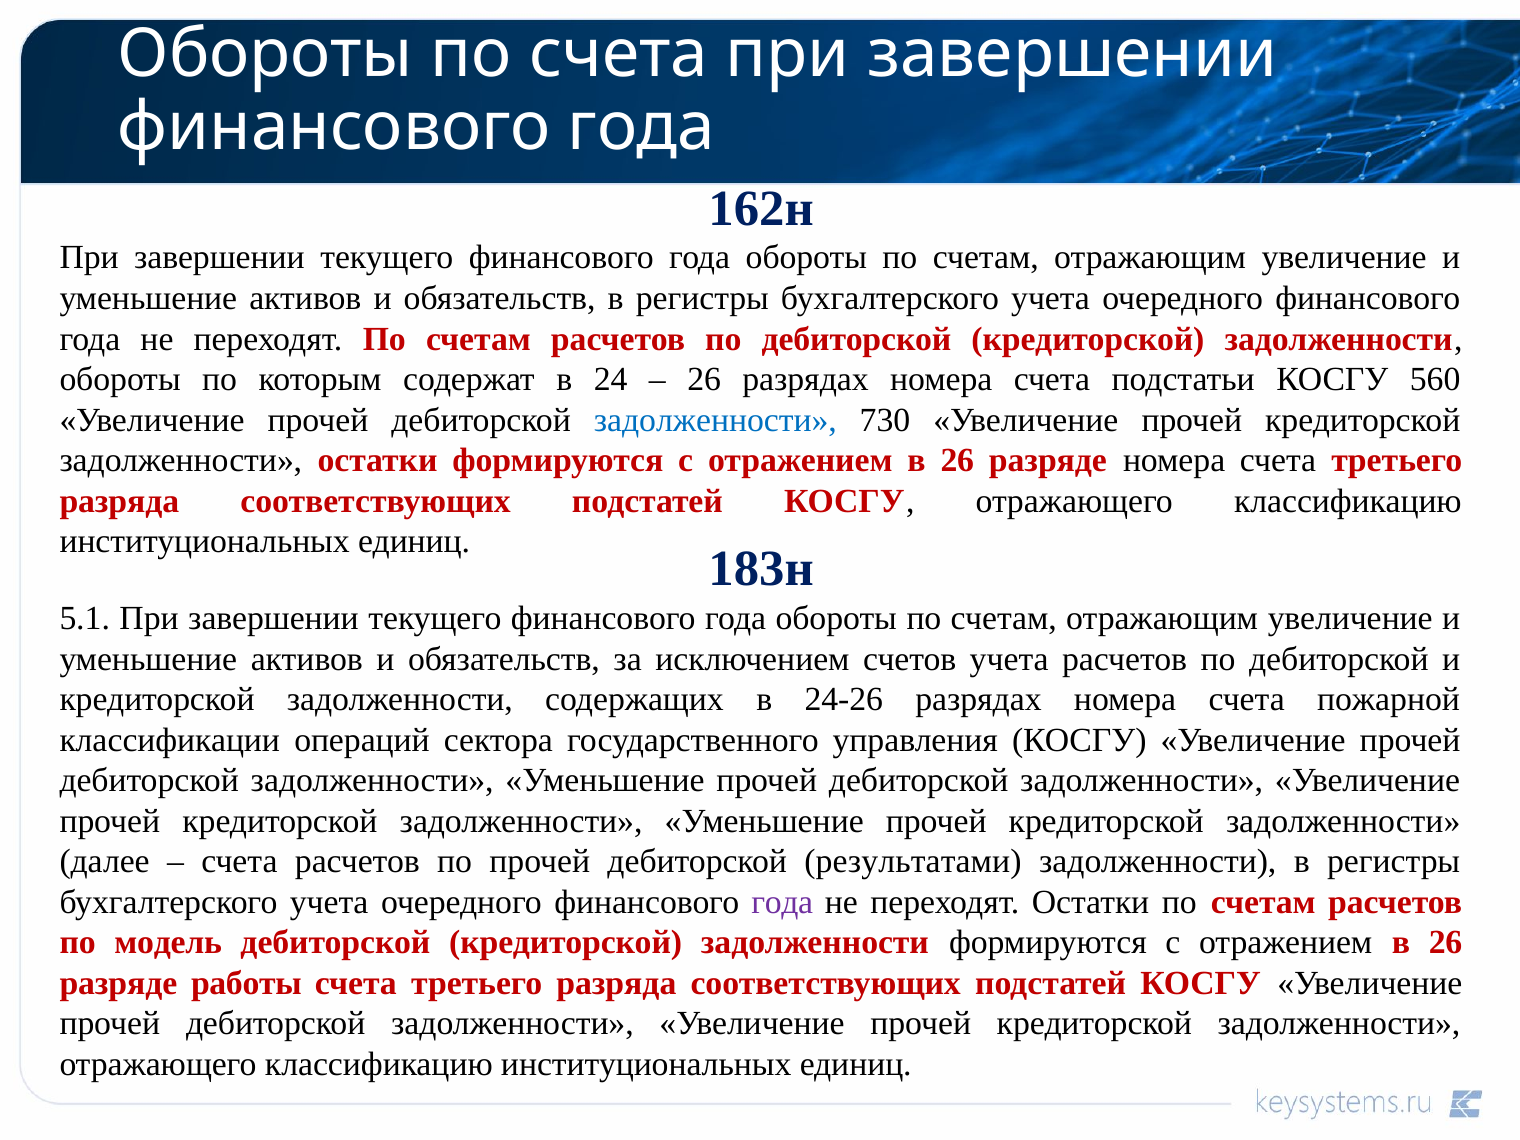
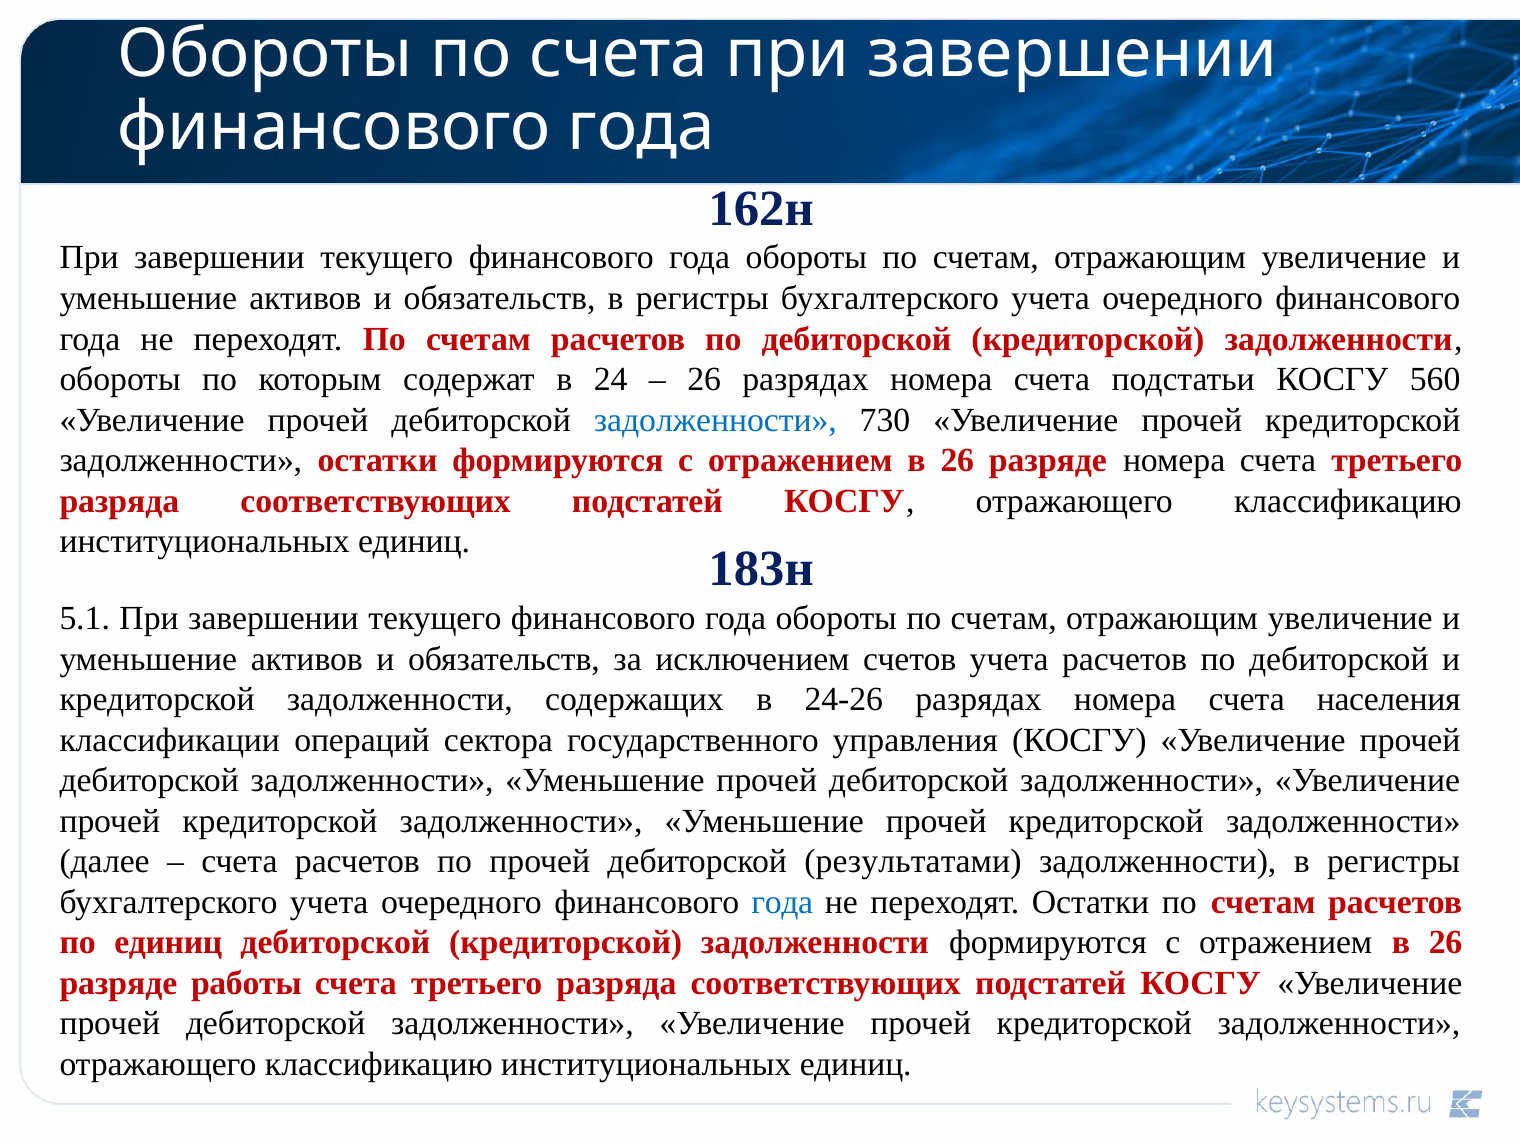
пожарной: пожарной -> населения
года at (782, 902) colour: purple -> blue
по модель: модель -> единиц
